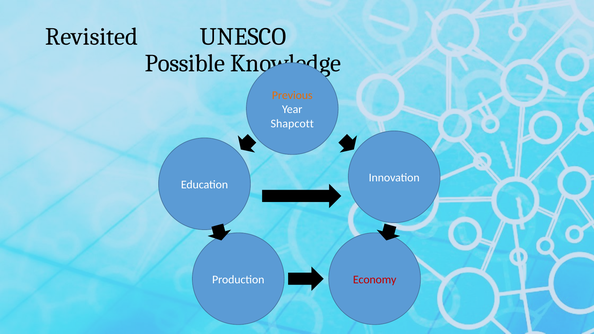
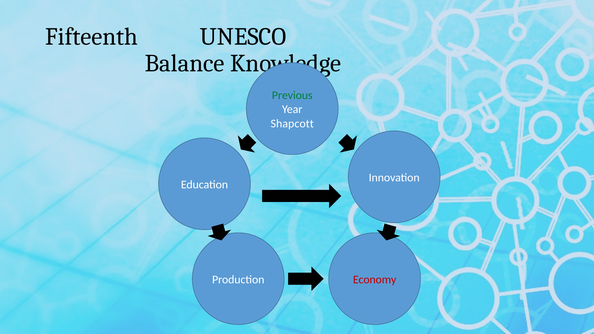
Revisited: Revisited -> Fifteenth
Possible: Possible -> Balance
Previous colour: orange -> green
